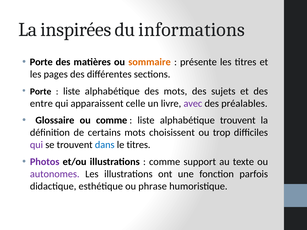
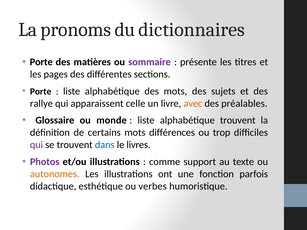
inspirées: inspirées -> pronoms
informations: informations -> dictionnaires
sommaire colour: orange -> purple
entre: entre -> rallye
avec colour: purple -> orange
ou comme: comme -> monde
choisissent: choisissent -> différences
le titres: titres -> livres
autonomes colour: purple -> orange
phrase: phrase -> verbes
